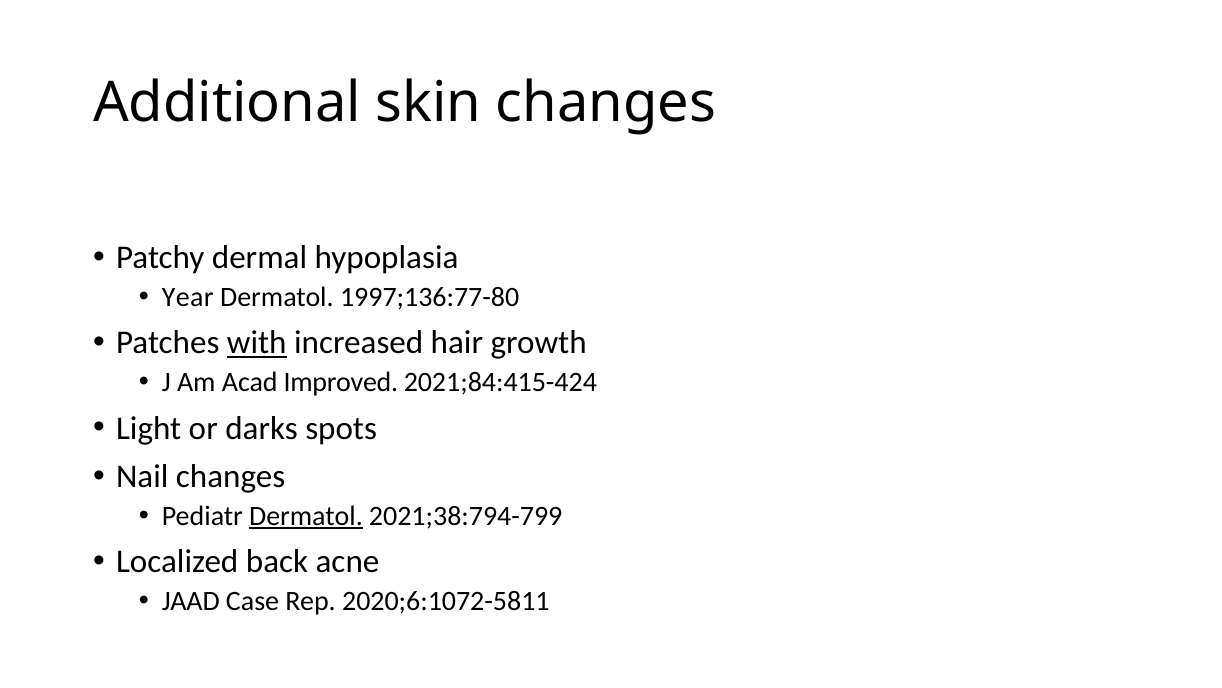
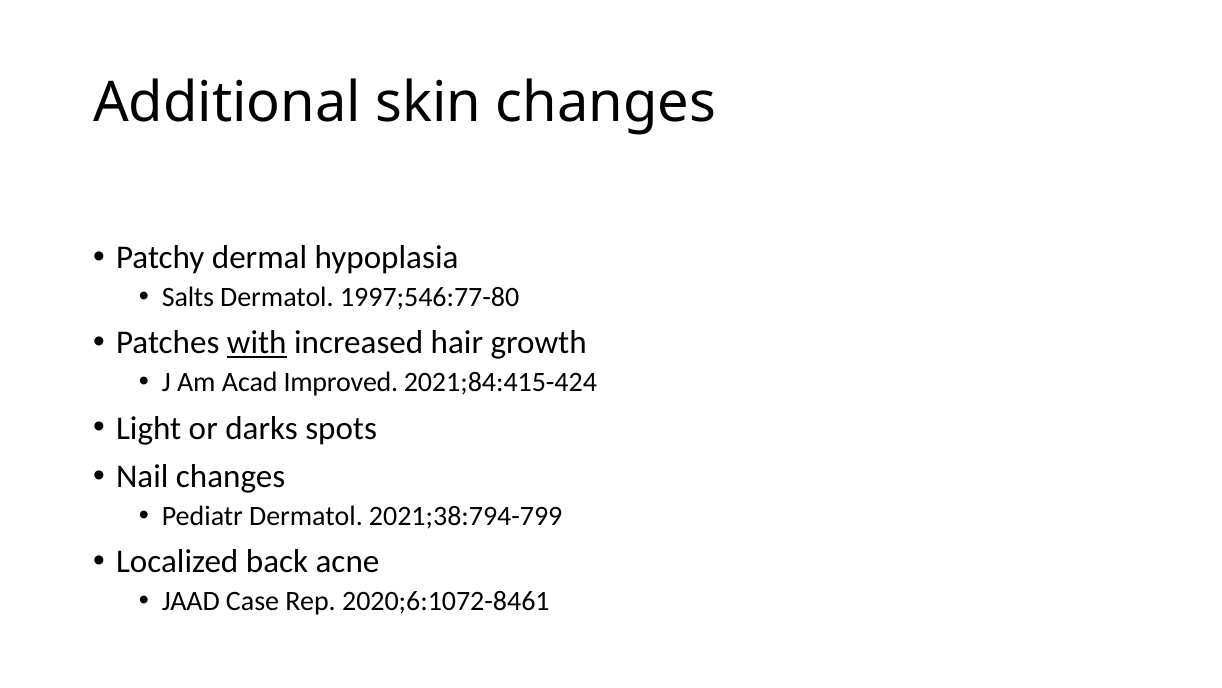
Year: Year -> Salts
1997;136:77-80: 1997;136:77-80 -> 1997;546:77-80
Dermatol at (306, 516) underline: present -> none
2020;6:1072-5811: 2020;6:1072-5811 -> 2020;6:1072-8461
